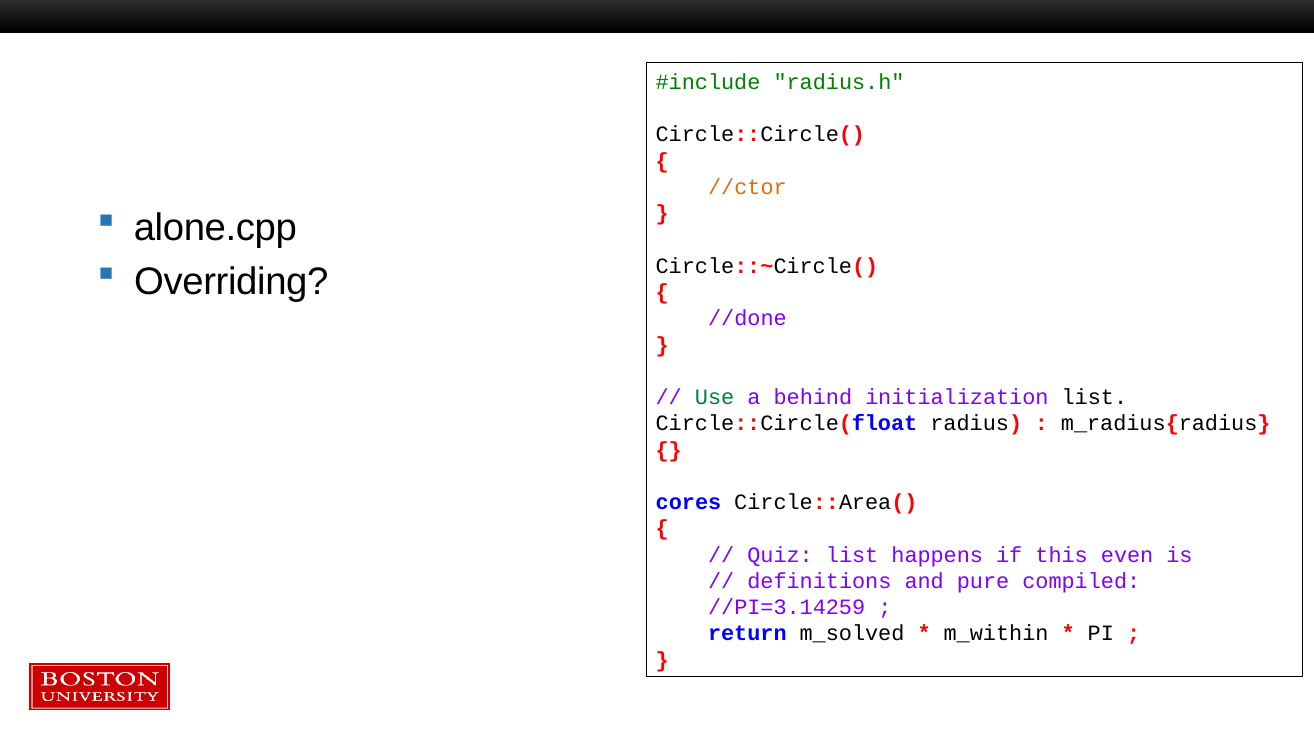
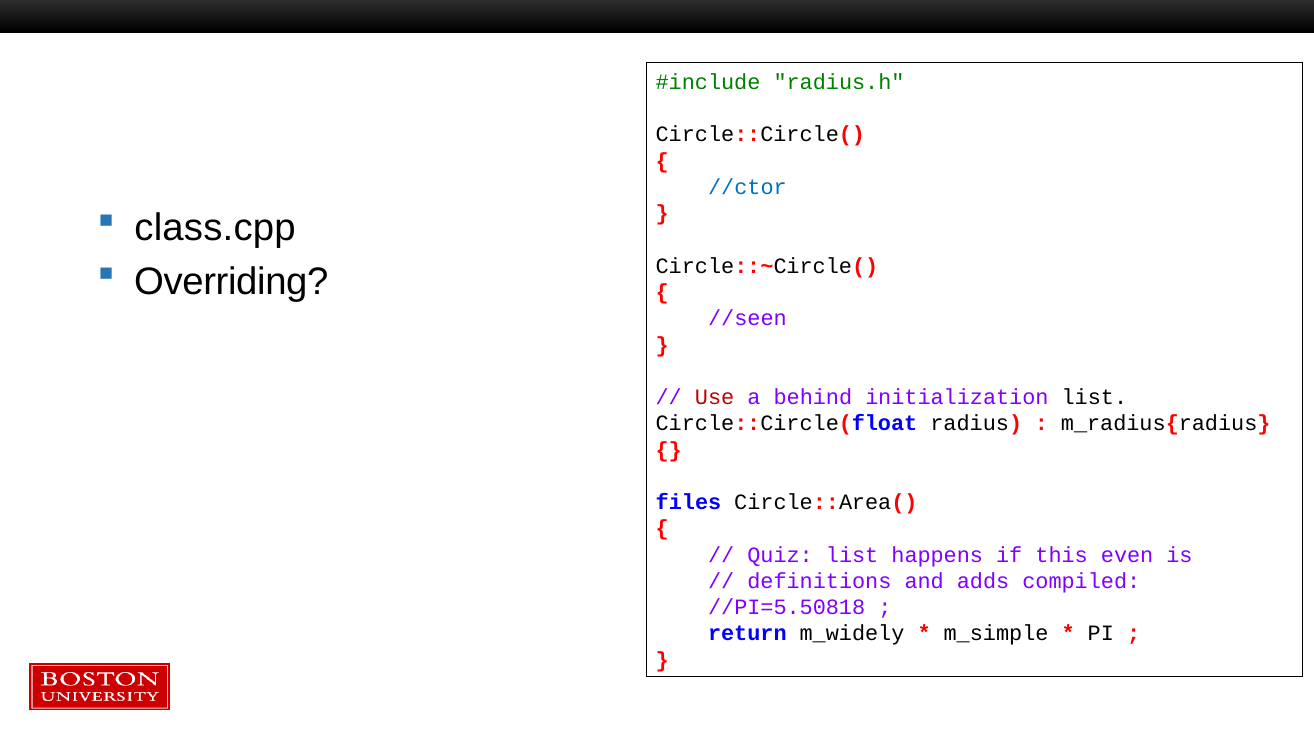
//ctor colour: orange -> blue
alone.cpp: alone.cpp -> class.cpp
//done: //done -> //seen
Use colour: green -> red
cores: cores -> files
pure: pure -> adds
//PI=3.14259: //PI=3.14259 -> //PI=5.50818
m_solved: m_solved -> m_widely
m_within: m_within -> m_simple
